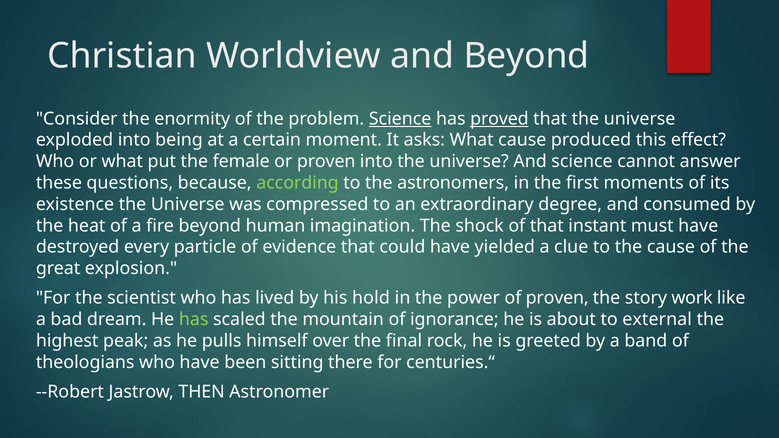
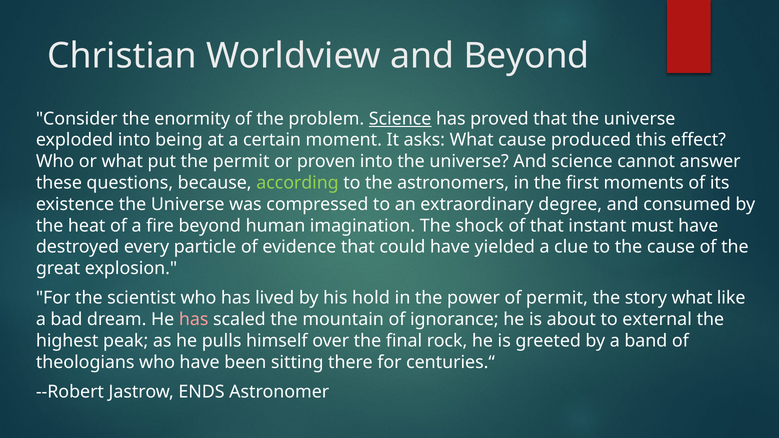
proved underline: present -> none
the female: female -> permit
of proven: proven -> permit
story work: work -> what
has at (194, 320) colour: light green -> pink
THEN: THEN -> ENDS
